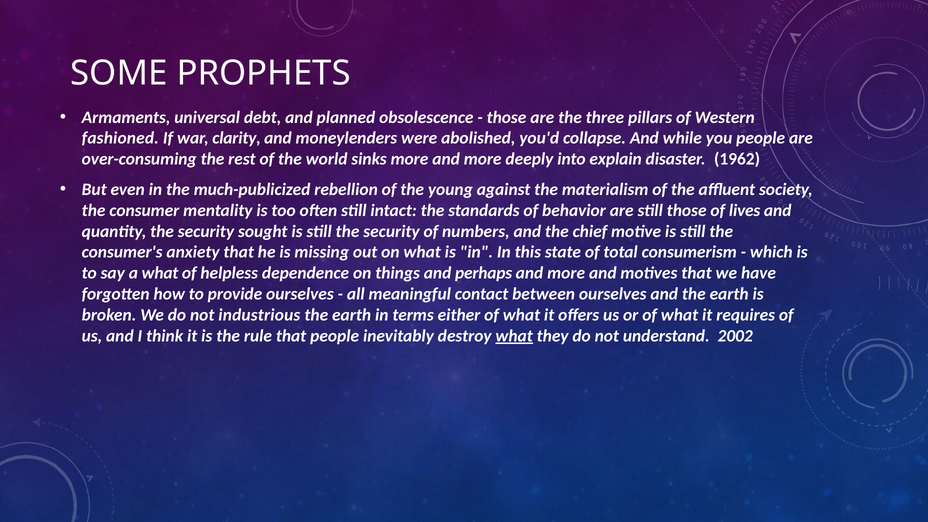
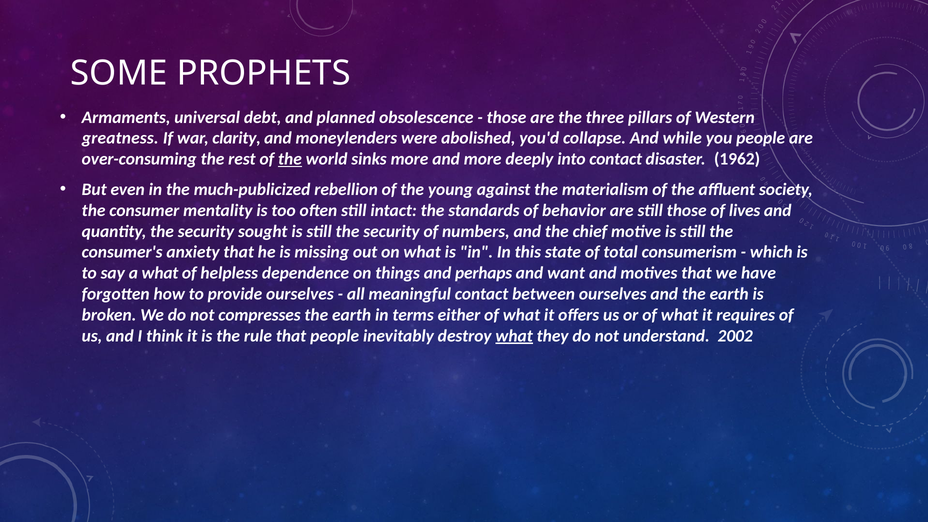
fashioned: fashioned -> greatness
the at (290, 159) underline: none -> present
into explain: explain -> contact
more at (566, 273): more -> want
industrious: industrious -> compresses
